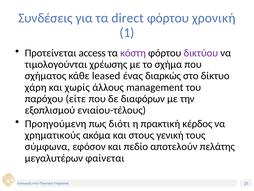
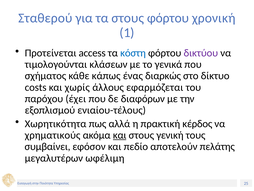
Συνδέσεις: Συνδέσεις -> Σταθερού
τα direct: direct -> στους
κόστη colour: purple -> blue
χρέωσης: χρέωσης -> κλάσεων
σχήμα: σχήμα -> γενικά
leased: leased -> κάπως
χάρη: χάρη -> costs
management: management -> εφαρμόζεται
είτε: είτε -> έχει
Προηγούμενη: Προηγούμενη -> Χωρητικότητα
διότι: διότι -> αλλά
και at (120, 135) underline: none -> present
σύμφωνα: σύμφωνα -> συμβαίνει
φαίνεται: φαίνεται -> ωφέλιμη
